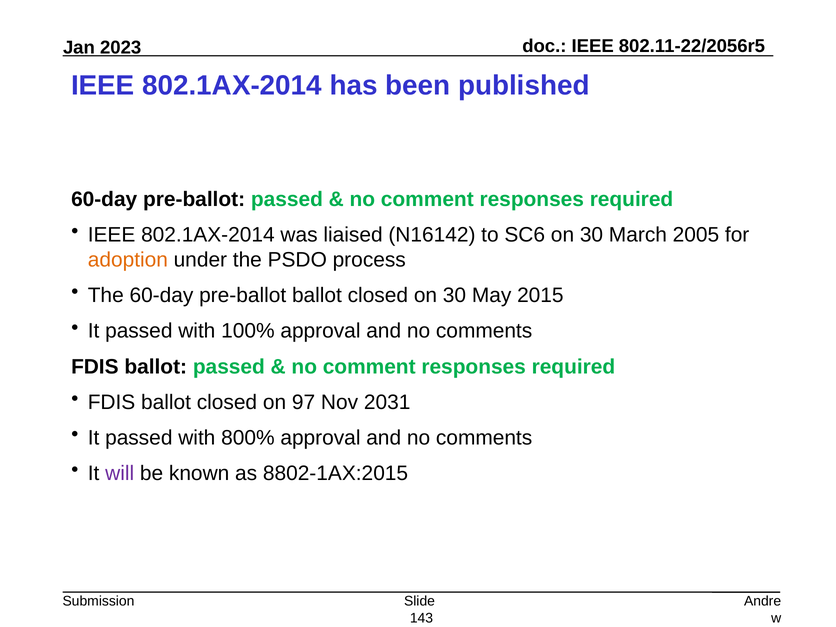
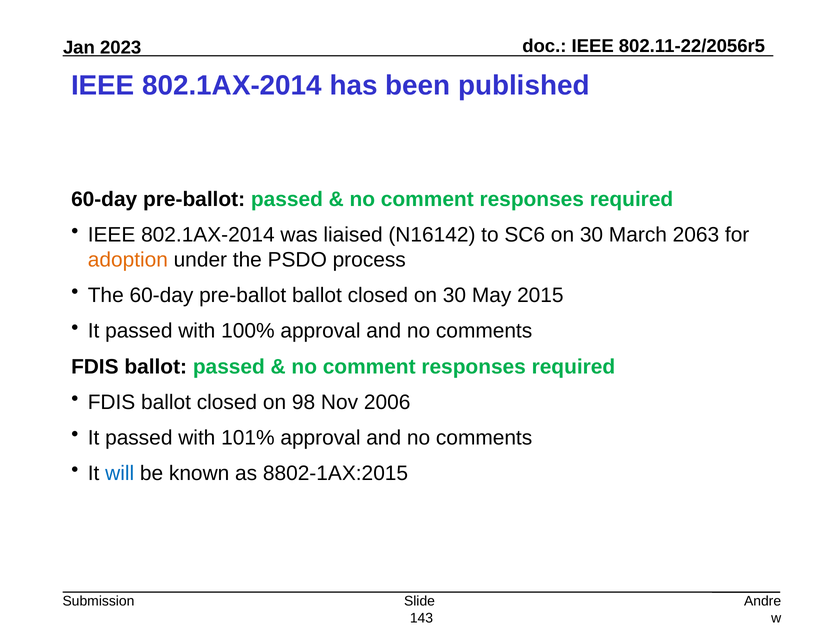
2005: 2005 -> 2063
97: 97 -> 98
2031: 2031 -> 2006
800%: 800% -> 101%
will colour: purple -> blue
